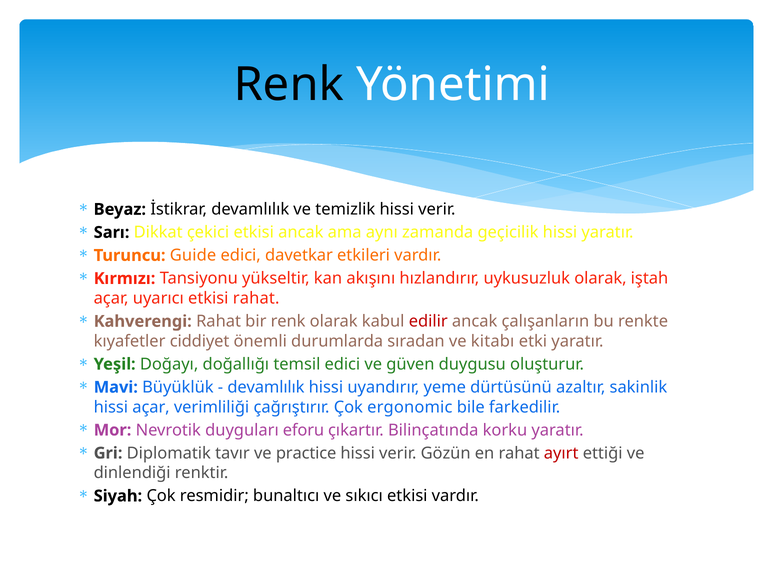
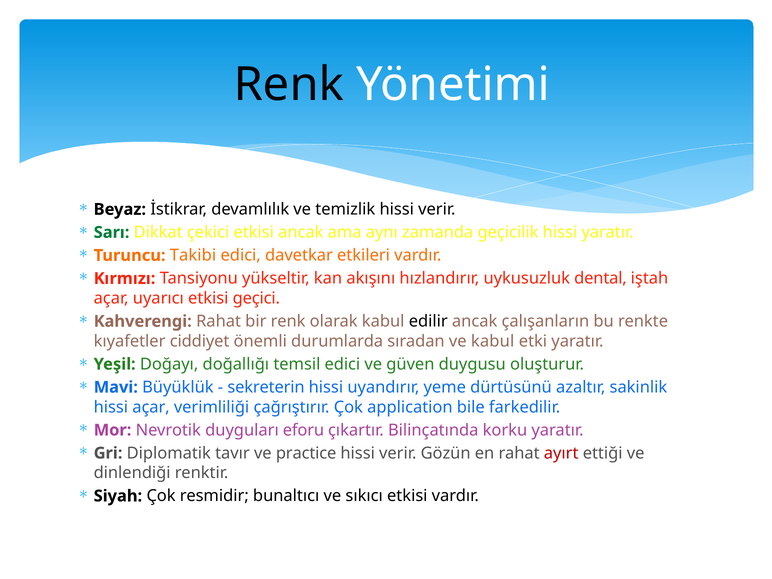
Sarı colour: black -> green
Guide: Guide -> Takibi
uykusuzluk olarak: olarak -> dental
etkisi rahat: rahat -> geçici
edilir colour: red -> black
ve kitabı: kitabı -> kabul
devamlılık at (266, 387): devamlılık -> sekreterin
ergonomic: ergonomic -> application
